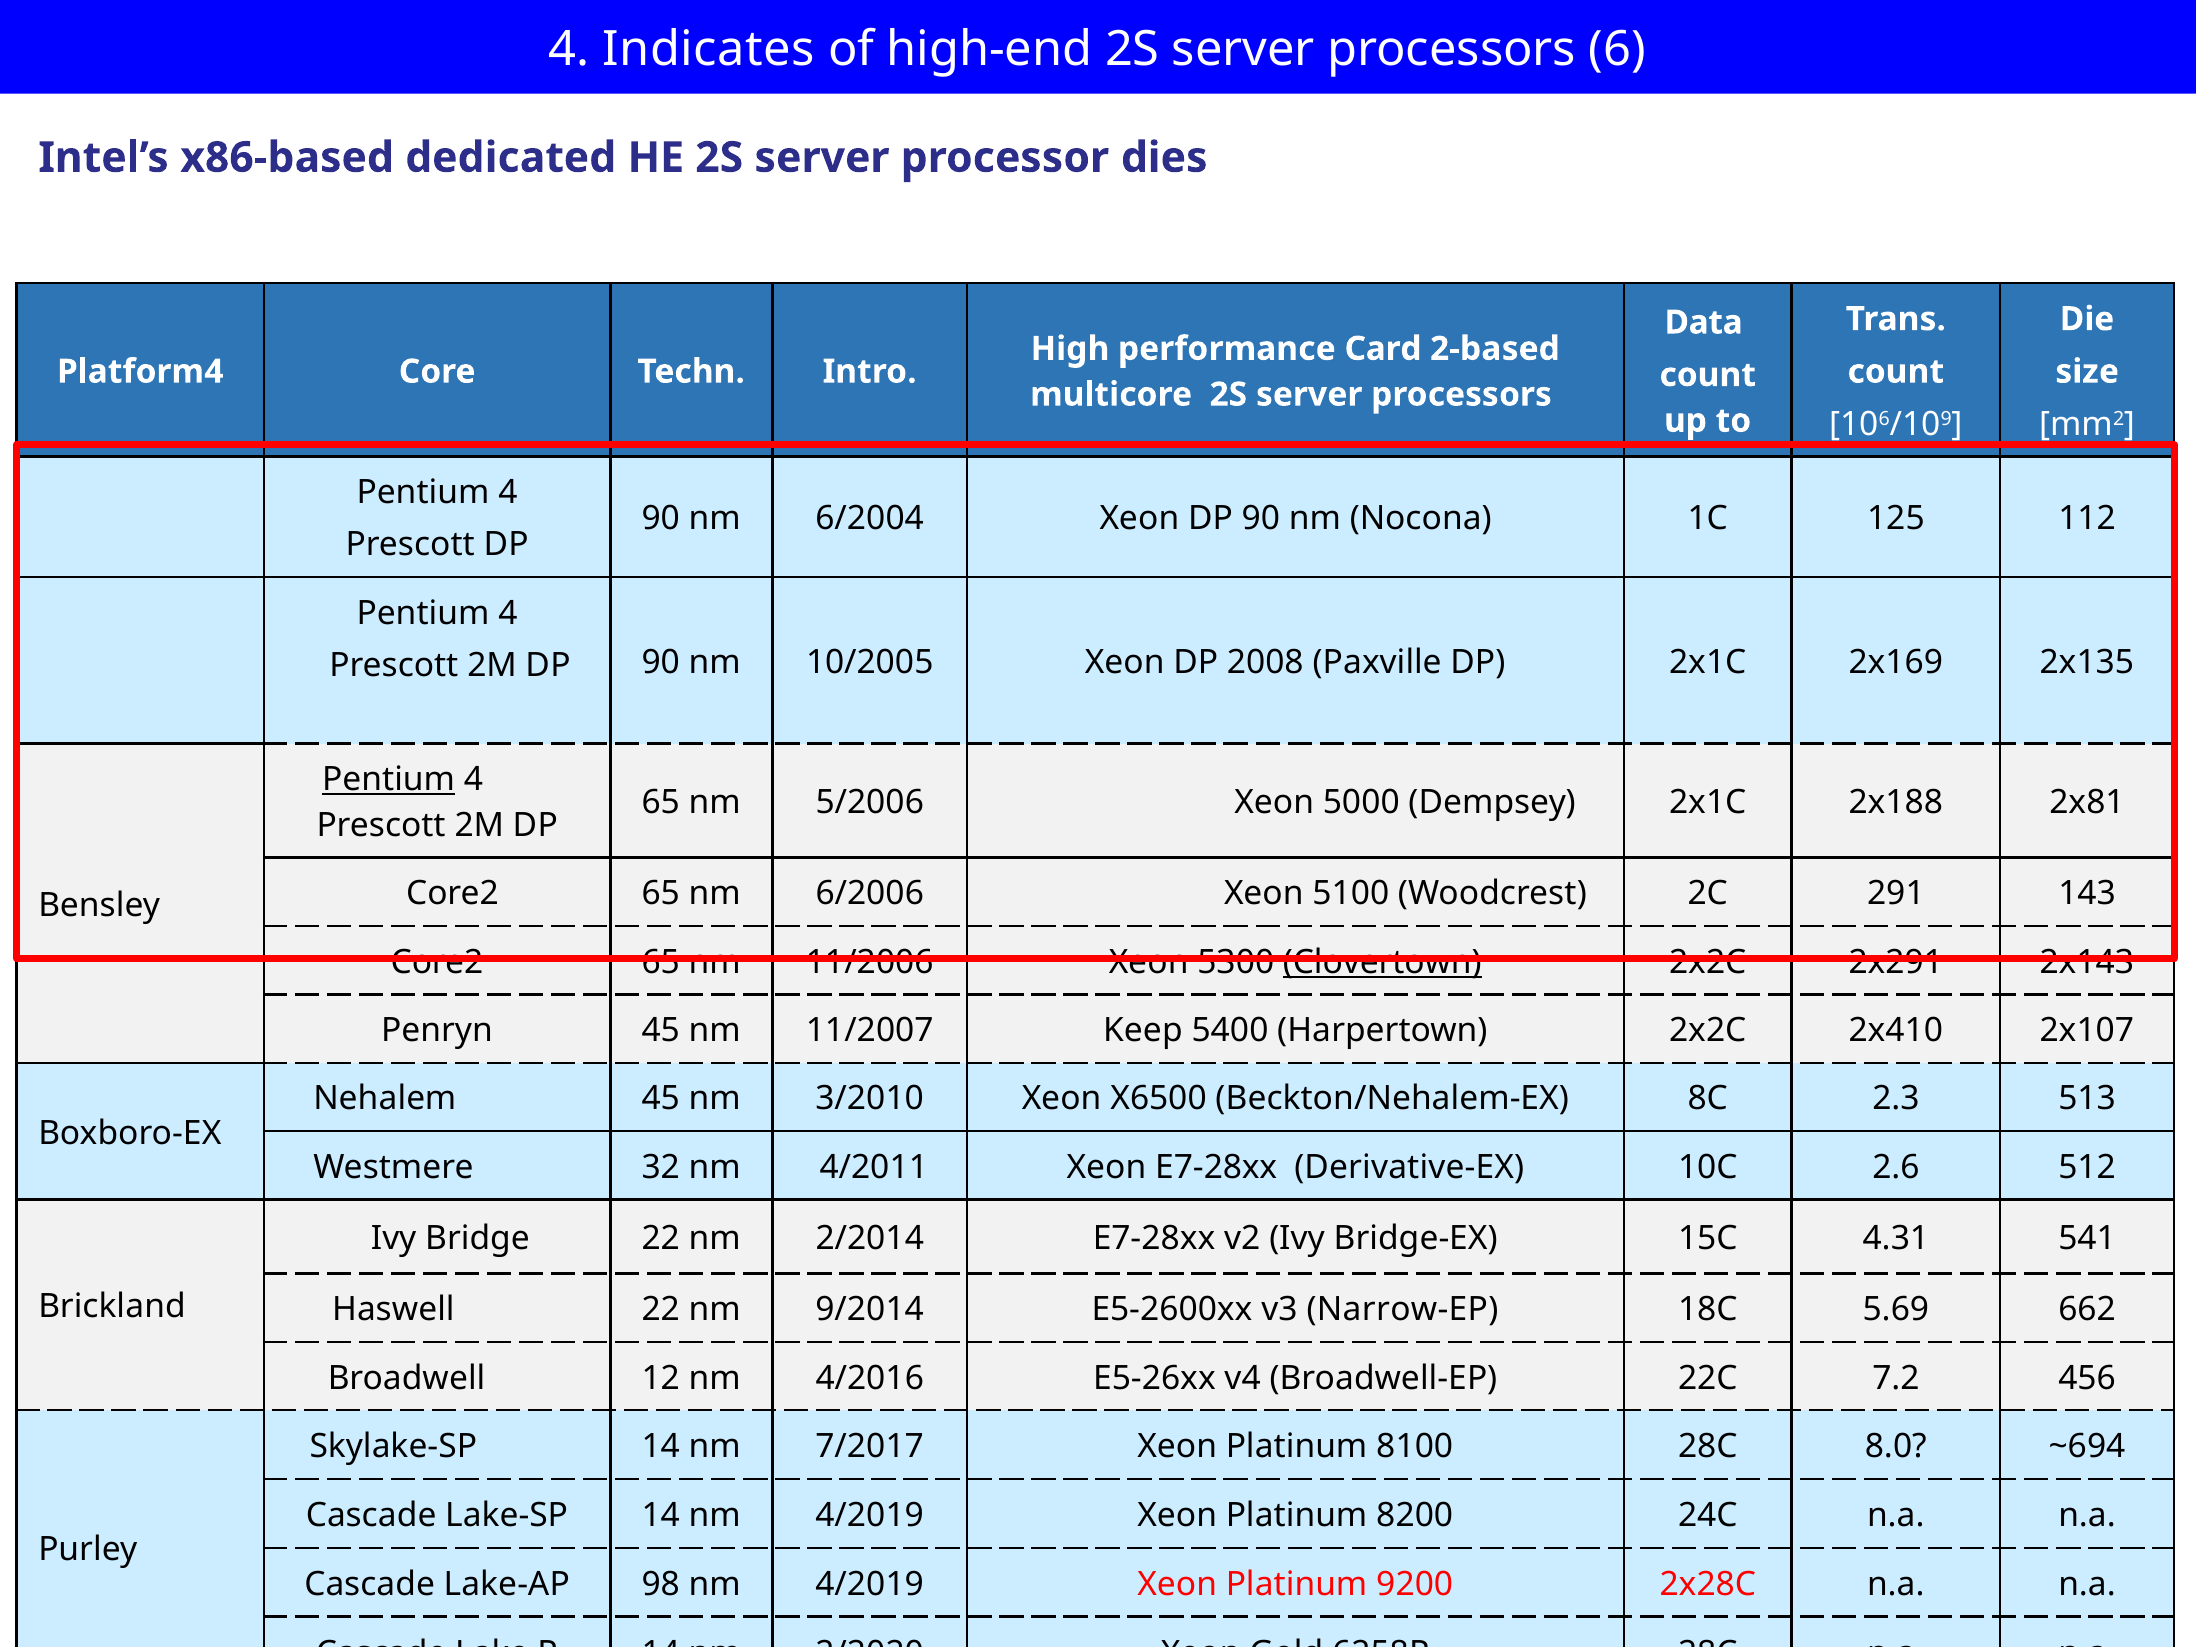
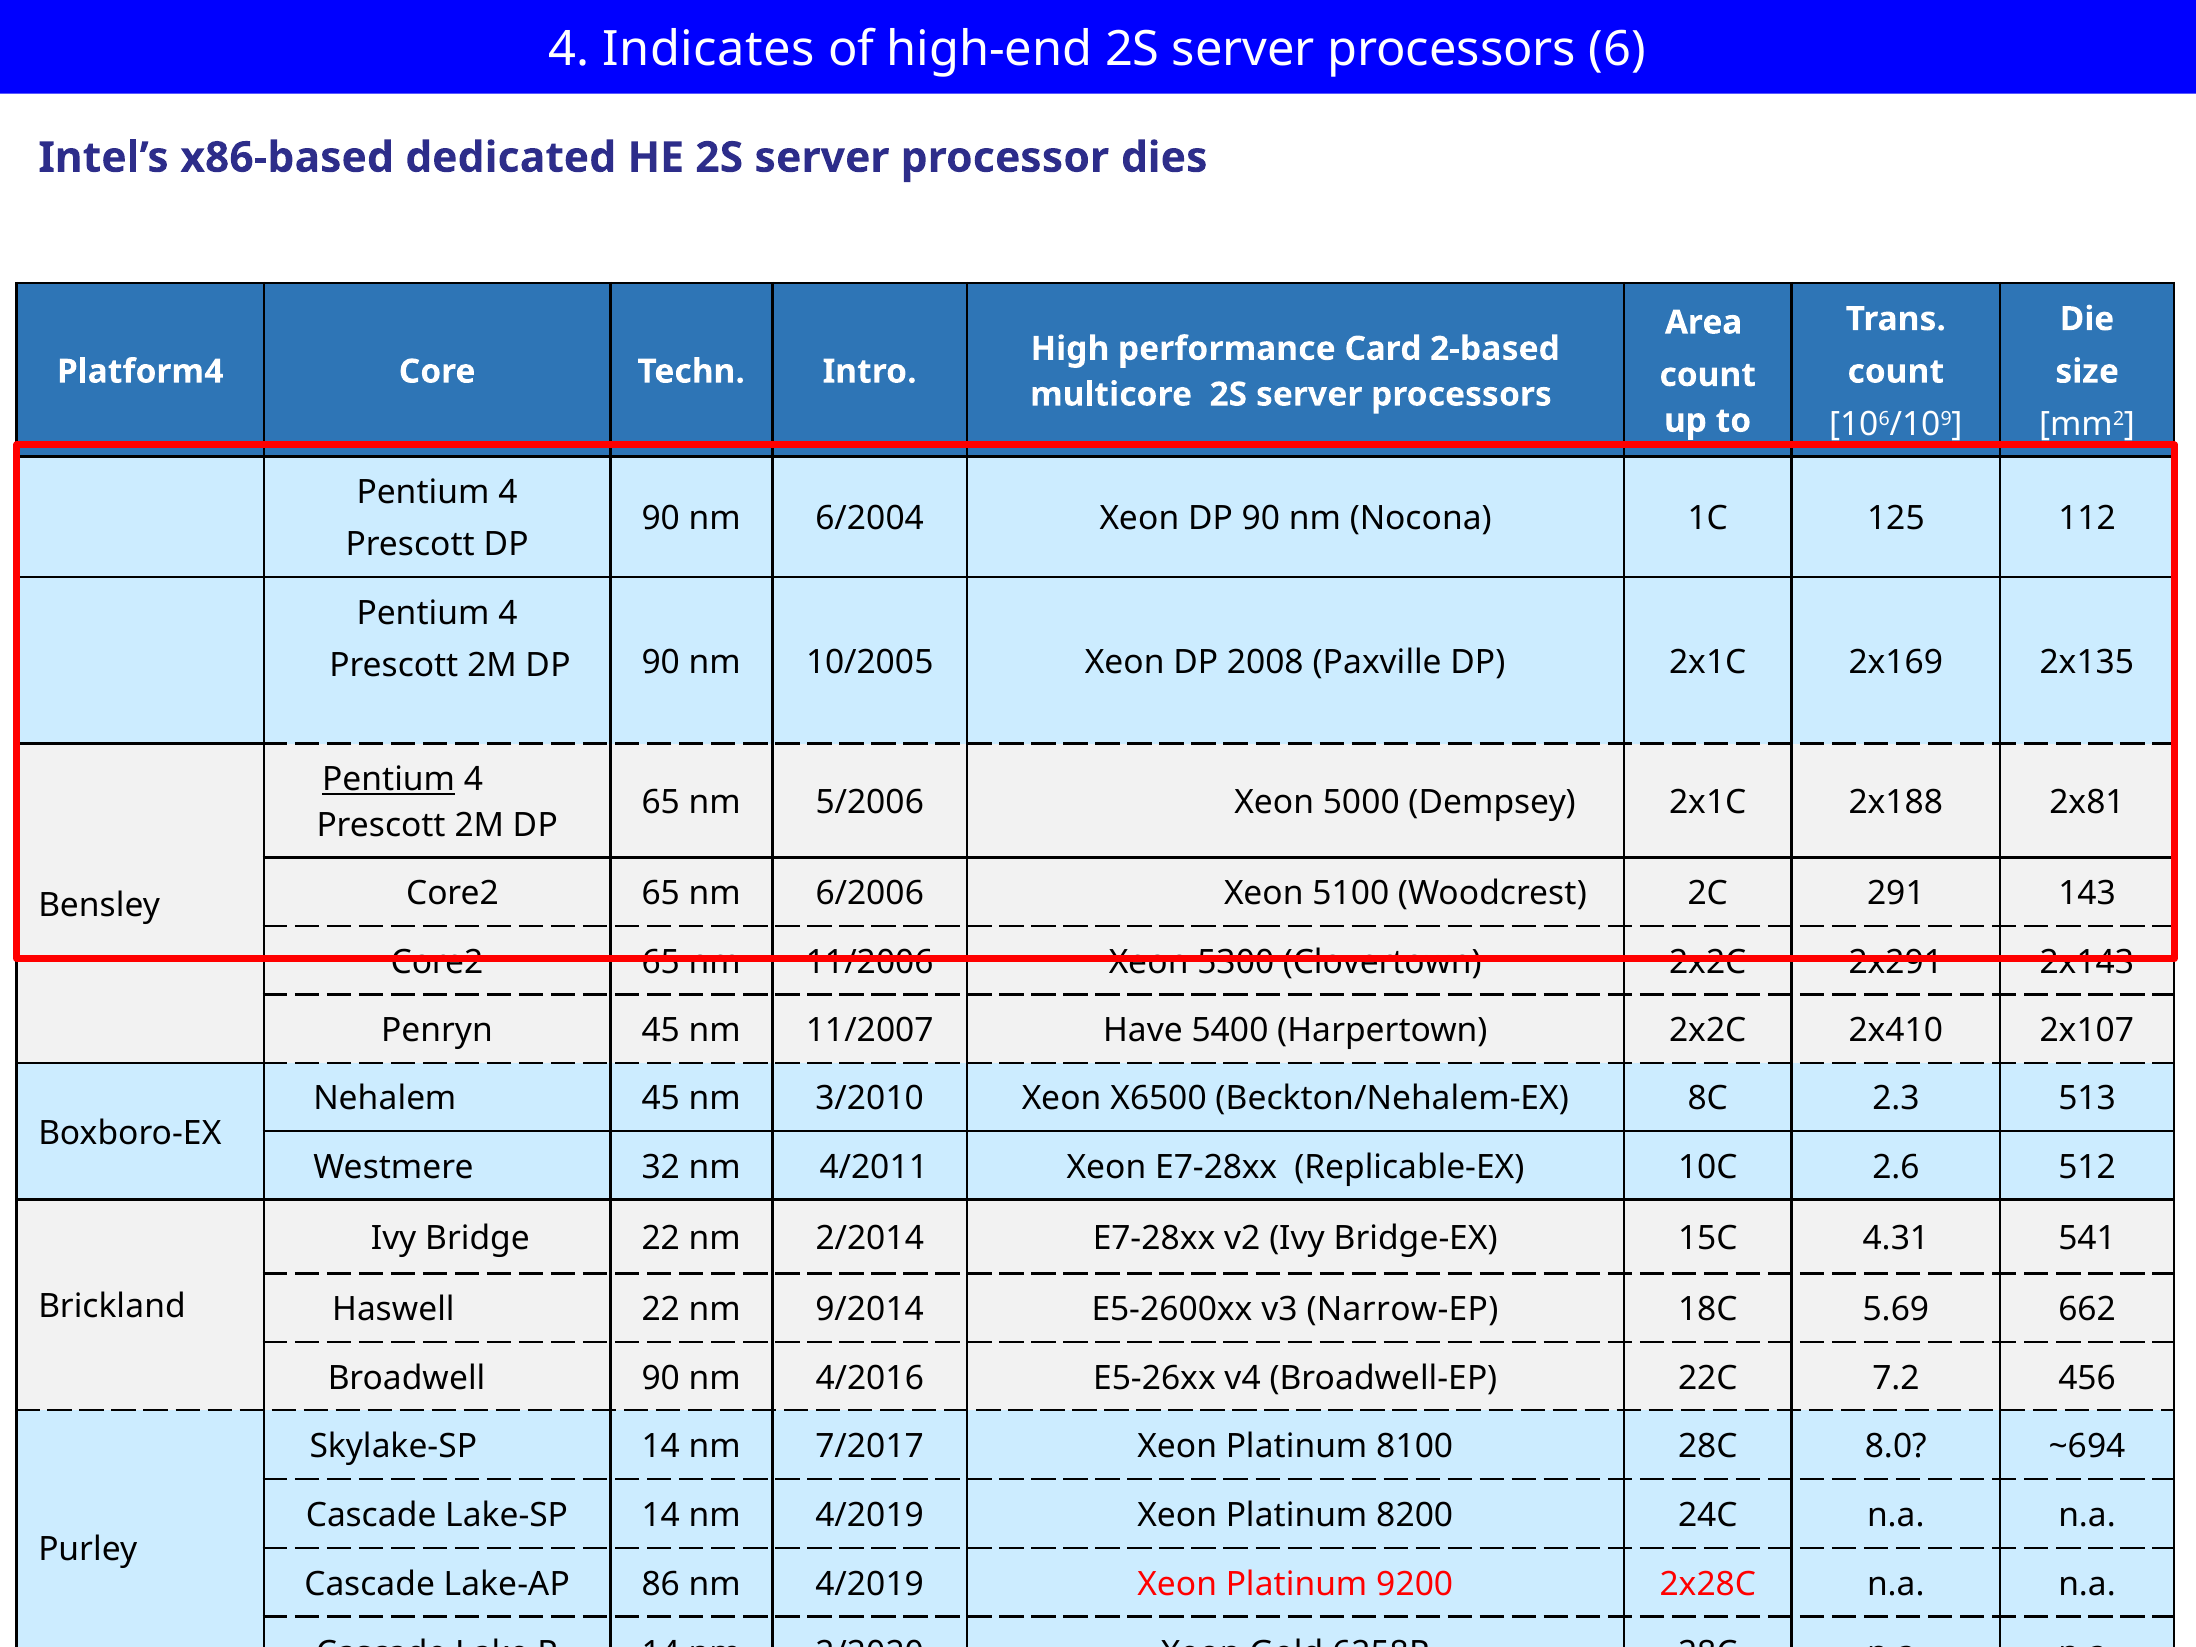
Data: Data -> Area
Clovertown underline: present -> none
Keep: Keep -> Have
Derivative-EX: Derivative-EX -> Replicable-EX
Broadwell 12: 12 -> 90
98: 98 -> 86
